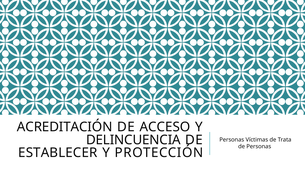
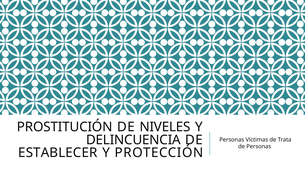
ACREDITACIÓN: ACREDITACIÓN -> PROSTITUCIÓN
ACCESO: ACCESO -> NIVELES
